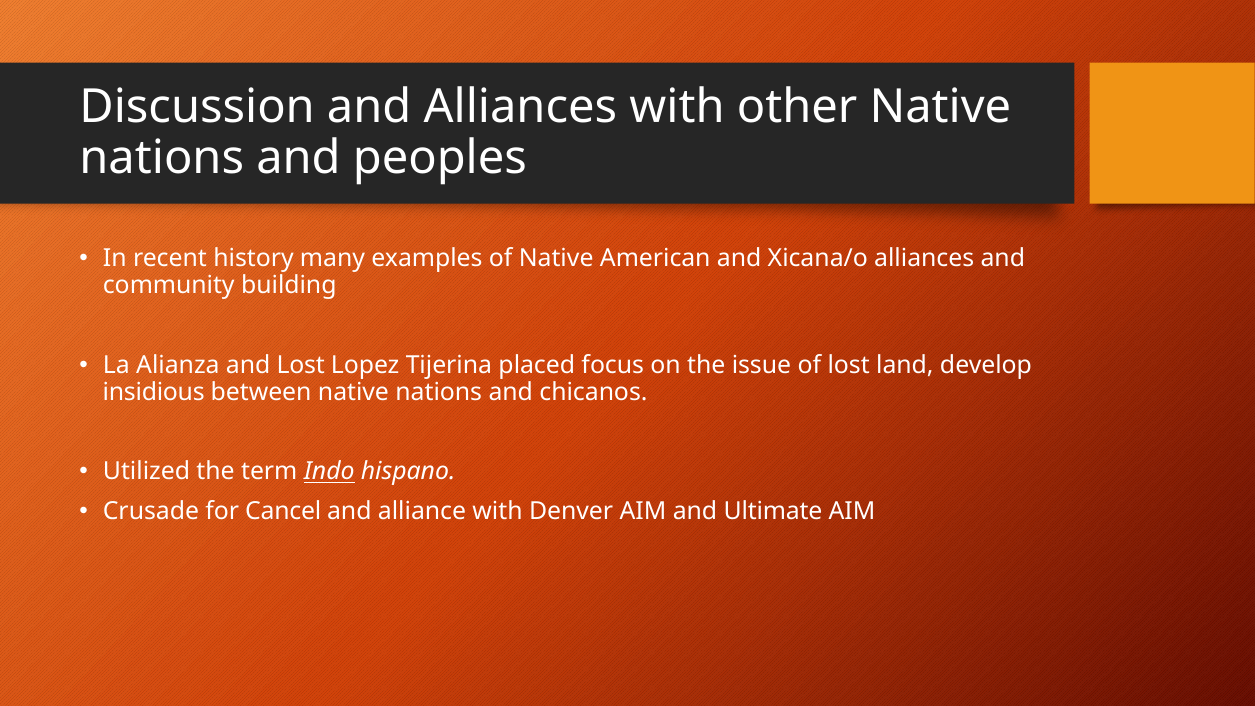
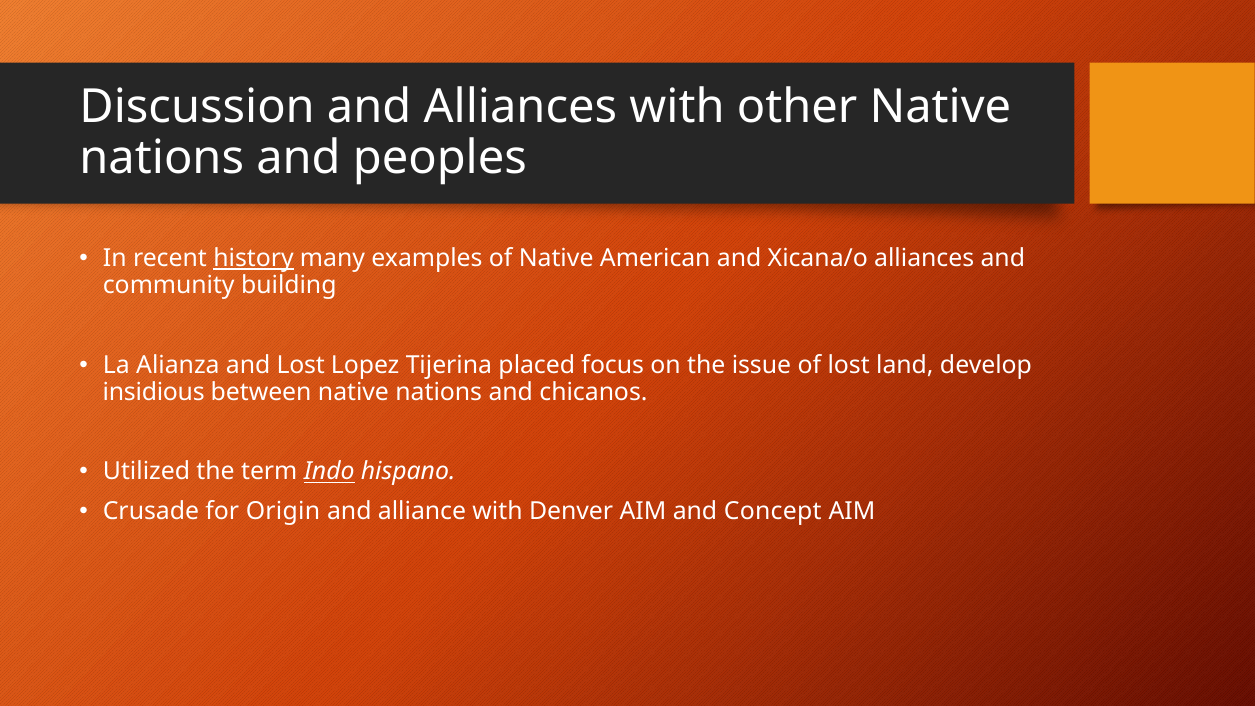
history underline: none -> present
Cancel: Cancel -> Origin
Ultimate: Ultimate -> Concept
